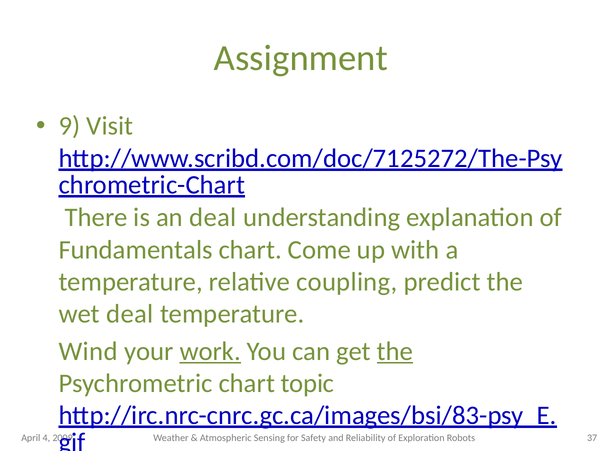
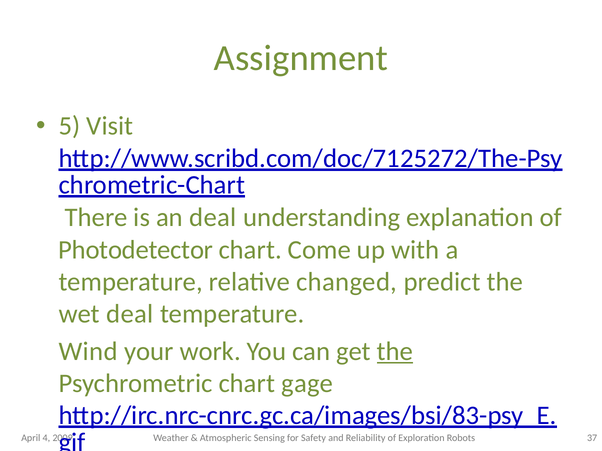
9: 9 -> 5
Fundamentals: Fundamentals -> Photodetector
coupling: coupling -> changed
work underline: present -> none
topic: topic -> gage
